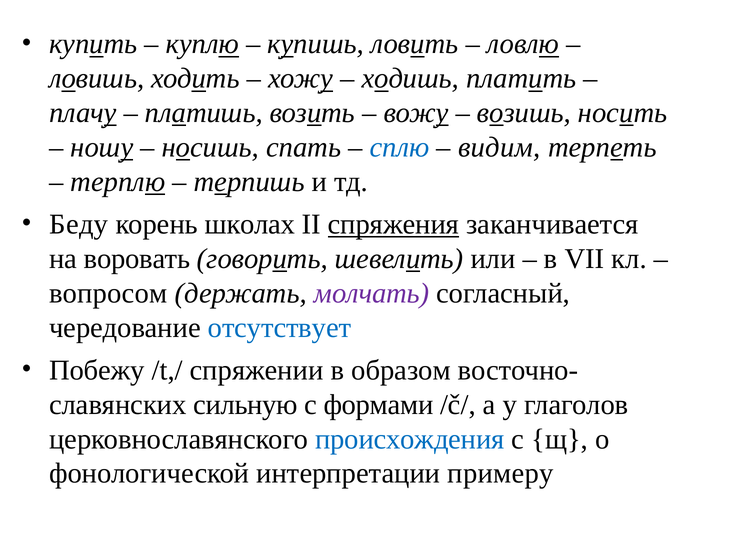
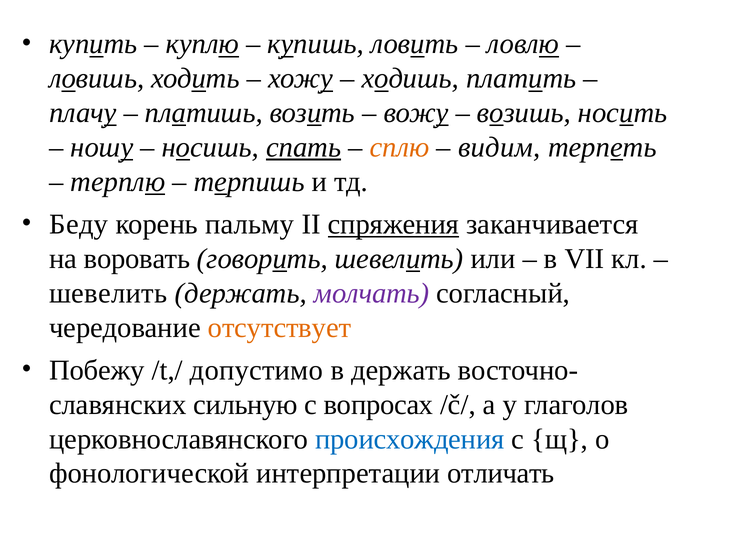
спать underline: none -> present
сплю colour: blue -> orange
школах: школах -> пальму
вопросом at (108, 293): вопросом -> шевелить
отсутствует colour: blue -> orange
спряжении: спряжении -> допустимо
в образом: образом -> держать
формами: формами -> вопросах
примеру: примеру -> отличать
